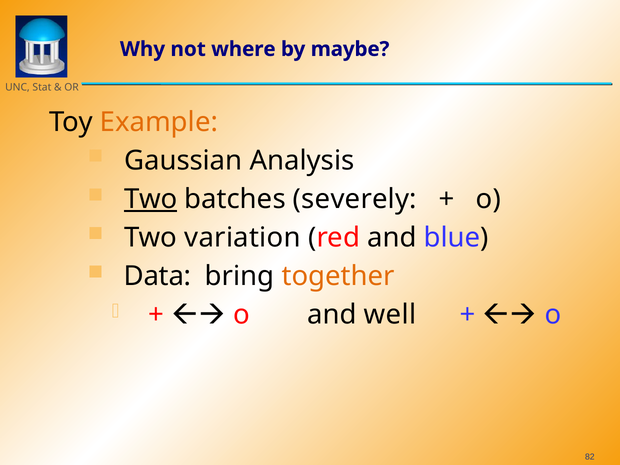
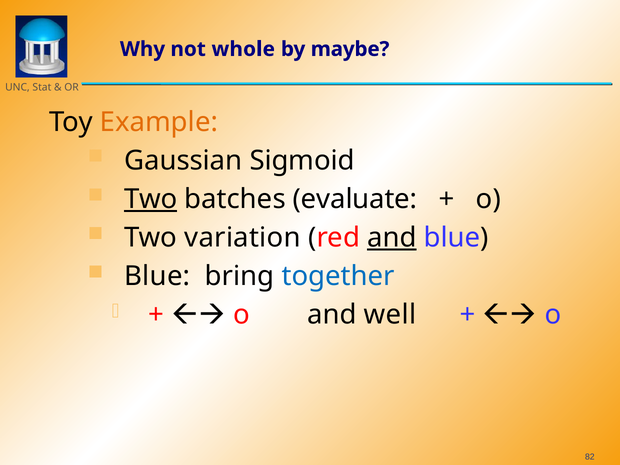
where: where -> whole
Analysis: Analysis -> Sigmoid
severely: severely -> evaluate
and at (392, 238) underline: none -> present
Data at (157, 276): Data -> Blue
together colour: orange -> blue
